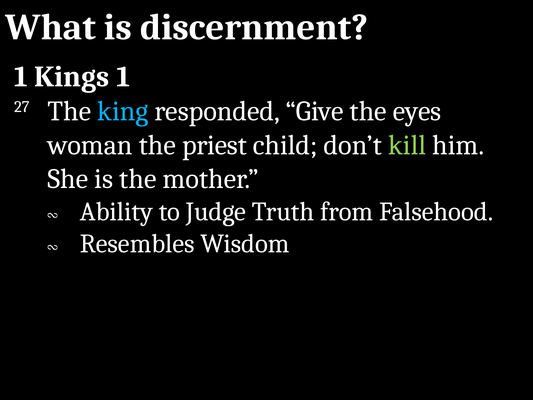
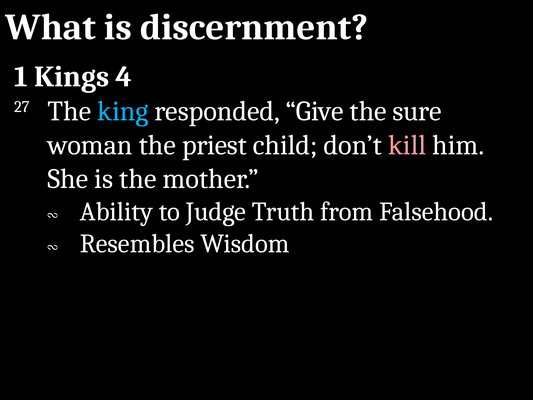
Kings 1: 1 -> 4
eyes: eyes -> sure
kill colour: light green -> pink
